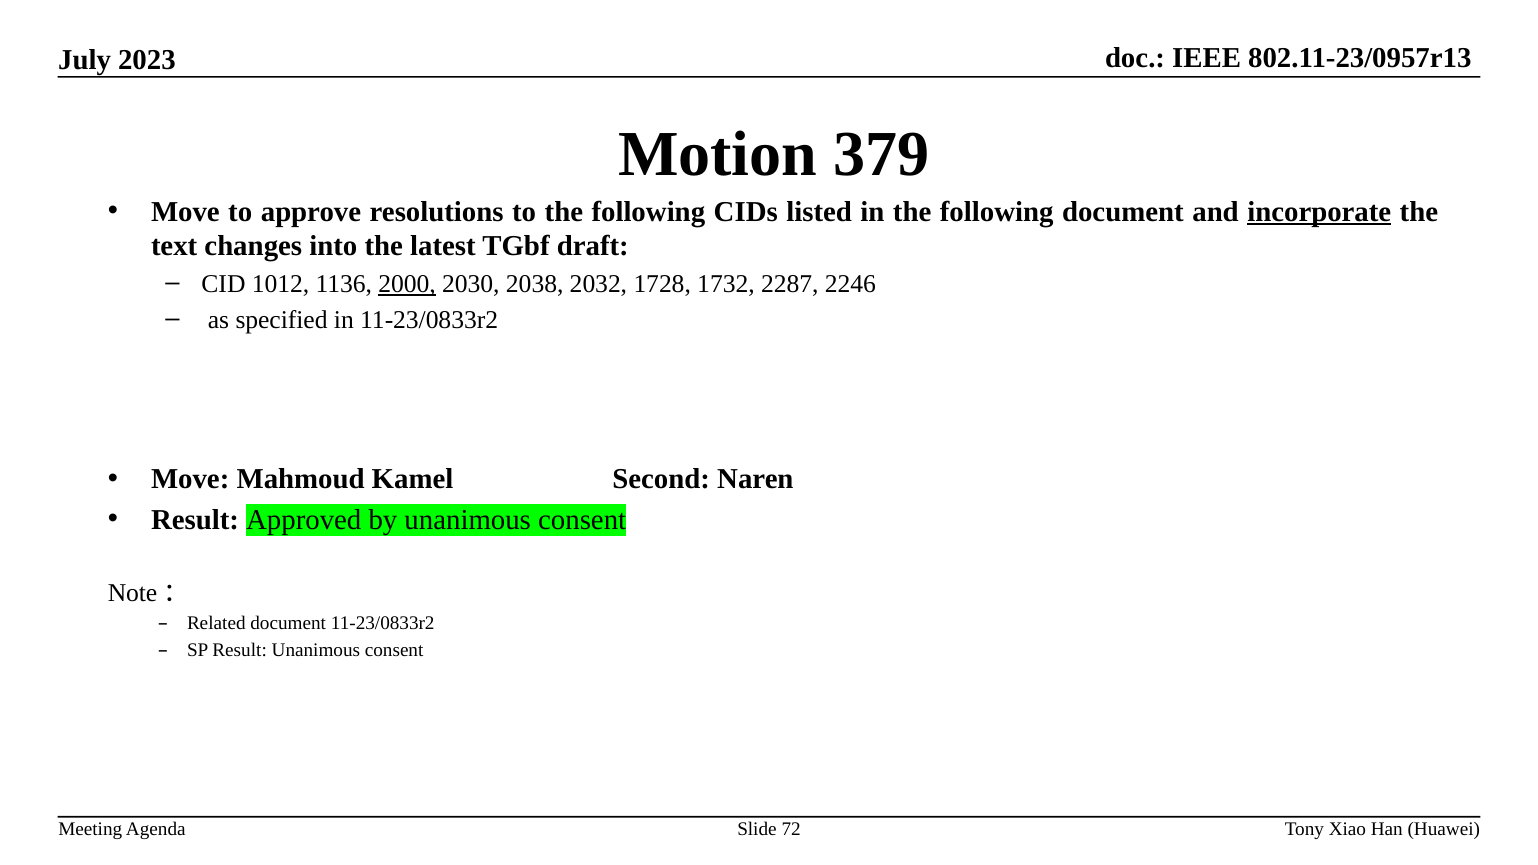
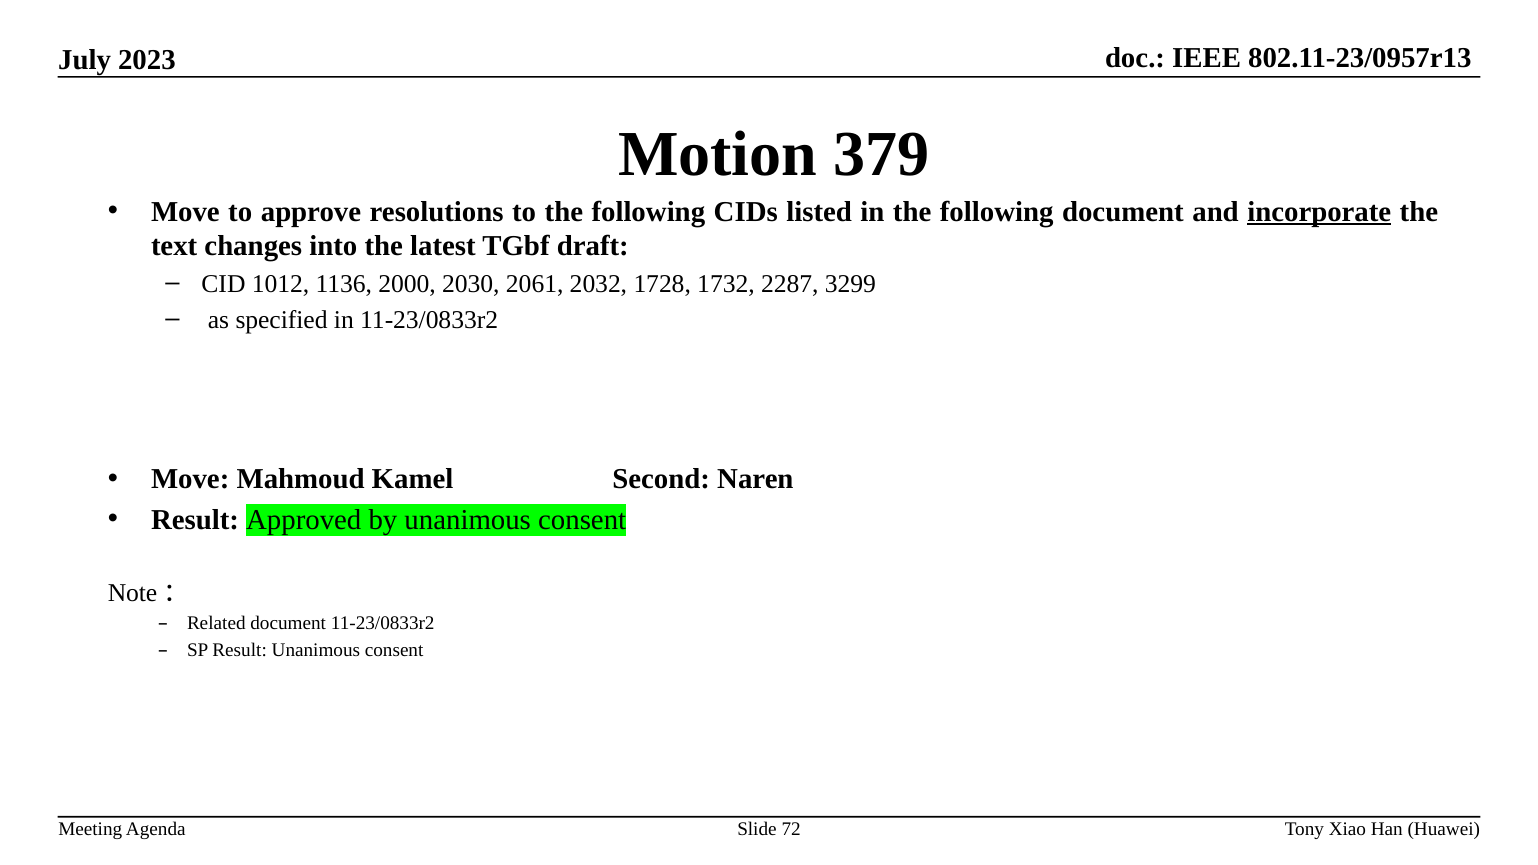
2000 underline: present -> none
2038: 2038 -> 2061
2246: 2246 -> 3299
